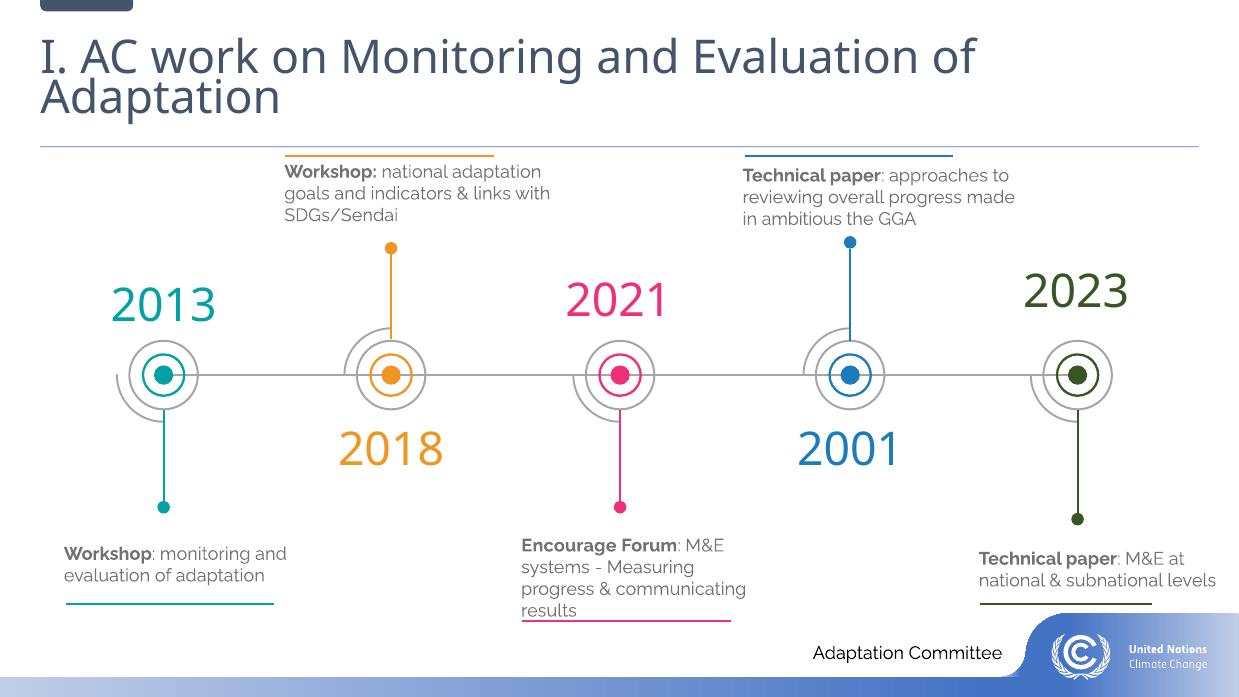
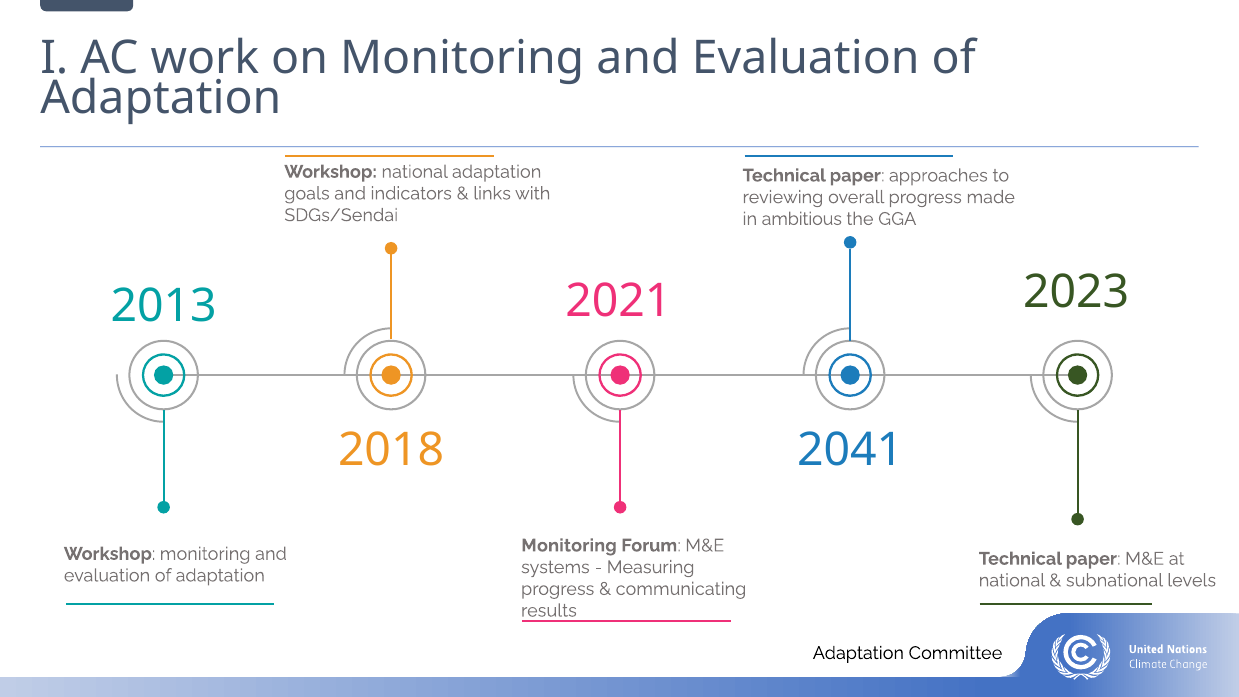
2001: 2001 -> 2041
Encourage at (569, 545): Encourage -> Monitoring
